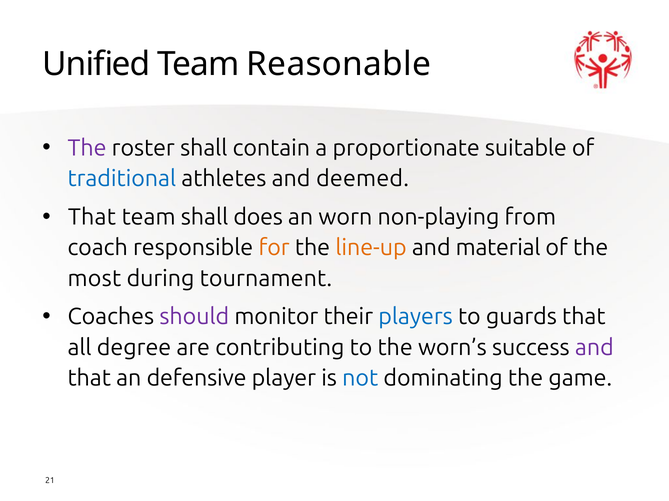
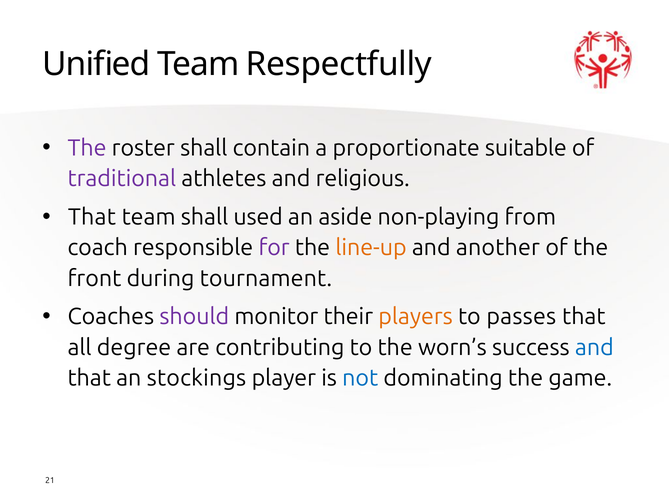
Reasonable: Reasonable -> Respectfully
traditional colour: blue -> purple
deemed: deemed -> religious
does: does -> used
worn: worn -> aside
for colour: orange -> purple
material: material -> another
most: most -> front
players colour: blue -> orange
guards: guards -> passes
and at (594, 348) colour: purple -> blue
defensive: defensive -> stockings
